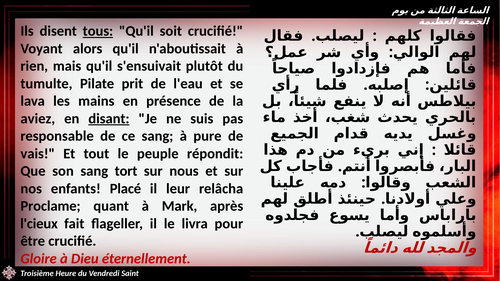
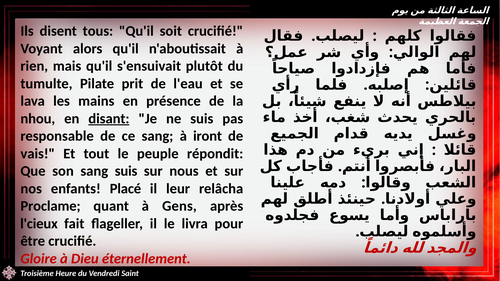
tous underline: present -> none
aviez: aviez -> nhou
pure: pure -> iront
sang tort: tort -> suis
Mark: Mark -> Gens
